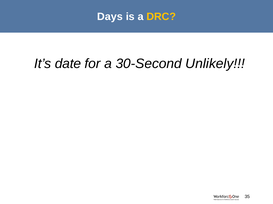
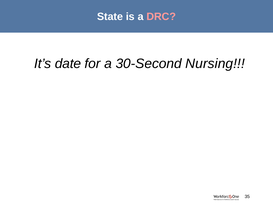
Days: Days -> State
DRC colour: yellow -> pink
Unlikely: Unlikely -> Nursing
